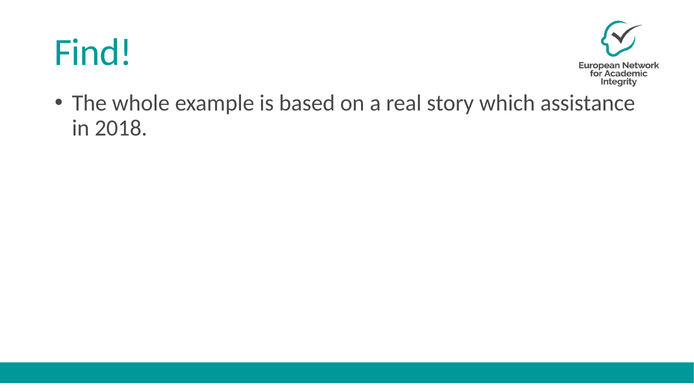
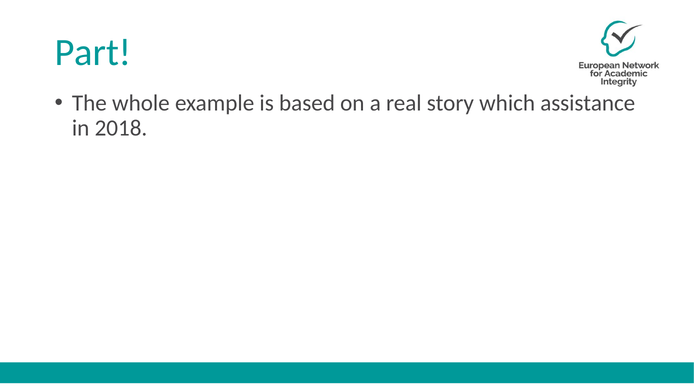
Find: Find -> Part
